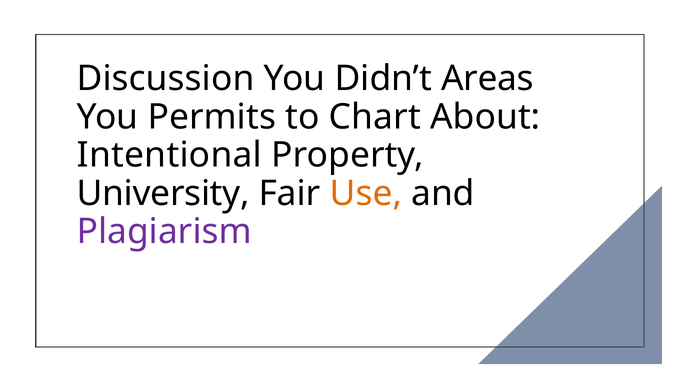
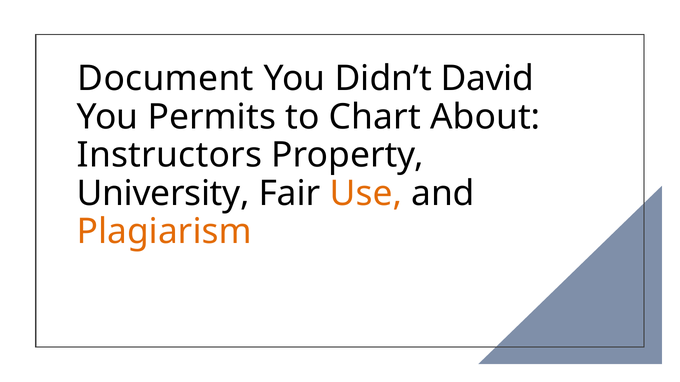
Discussion: Discussion -> Document
Areas: Areas -> David
Intentional: Intentional -> Instructors
Plagiarism colour: purple -> orange
